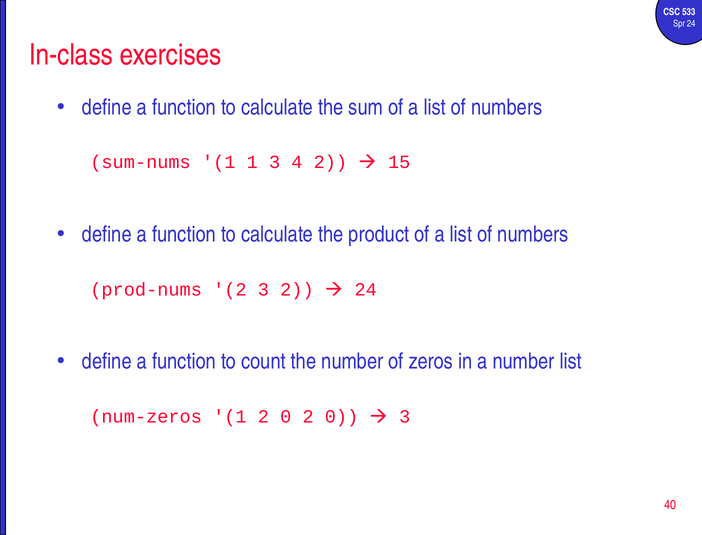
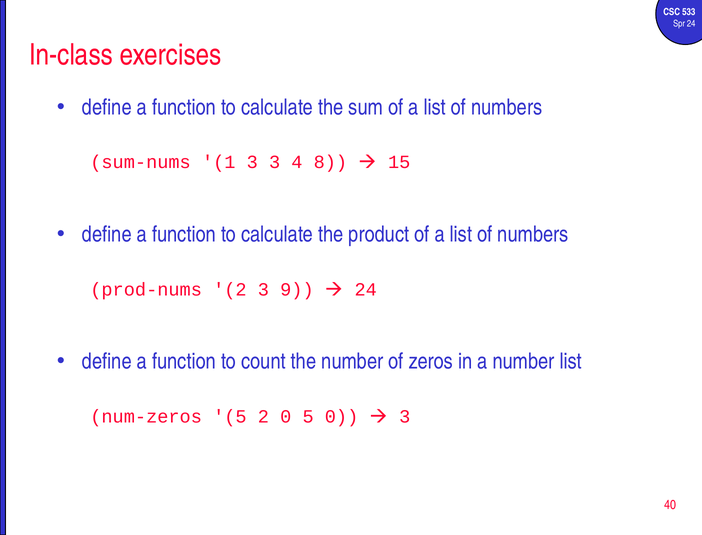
1 1: 1 -> 3
4 2: 2 -> 8
3 2: 2 -> 9
num-zeros 1: 1 -> 5
0 2: 2 -> 5
